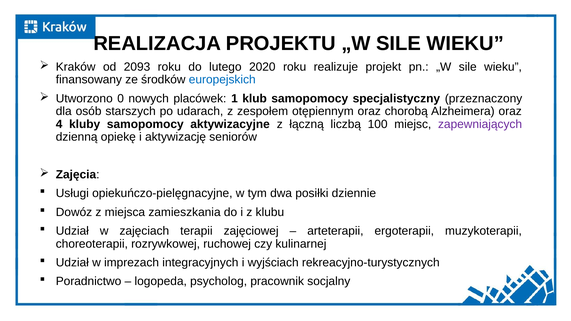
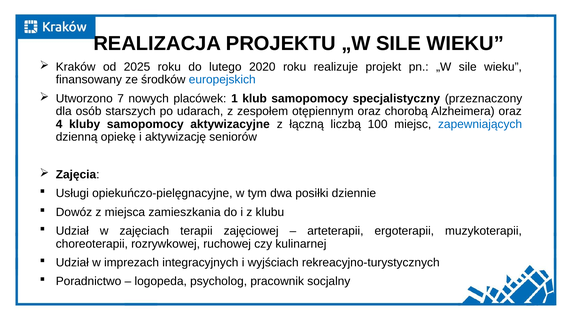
2093: 2093 -> 2025
0: 0 -> 7
zapewniających colour: purple -> blue
